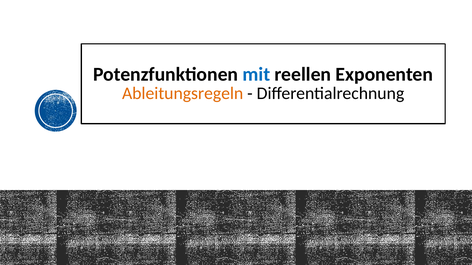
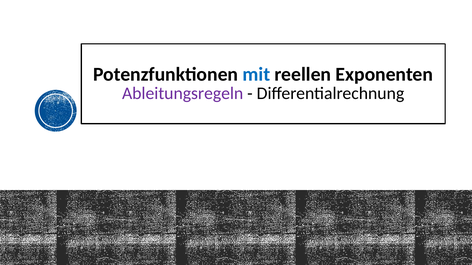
Ableitungsregeln colour: orange -> purple
